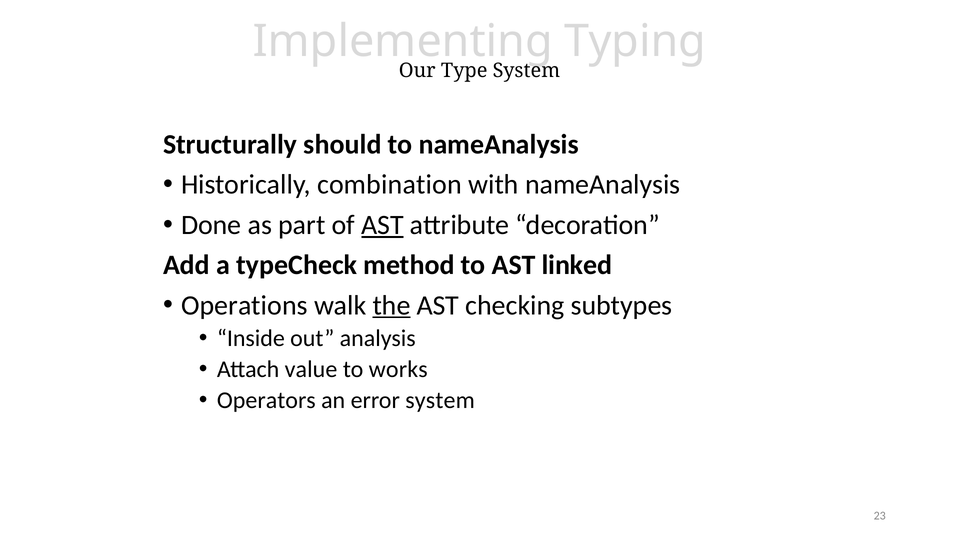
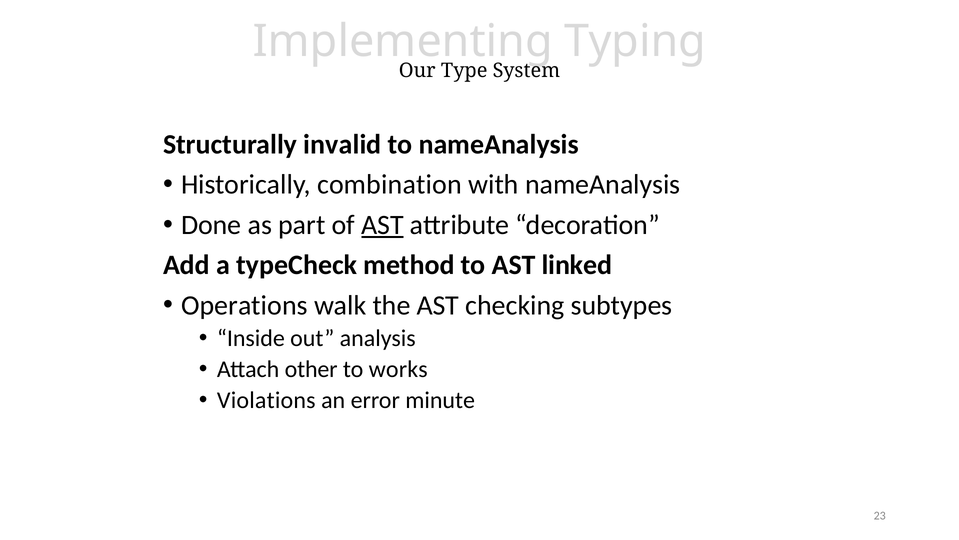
should: should -> invalid
the underline: present -> none
value: value -> other
Operators: Operators -> Violations
error system: system -> minute
